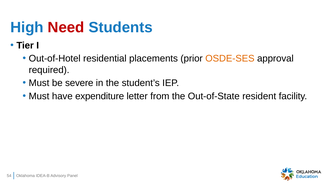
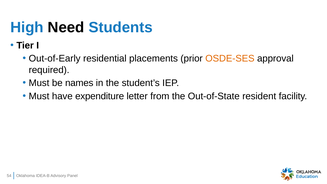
Need colour: red -> black
Out-of-Hotel: Out-of-Hotel -> Out-of-Early
severe: severe -> names
